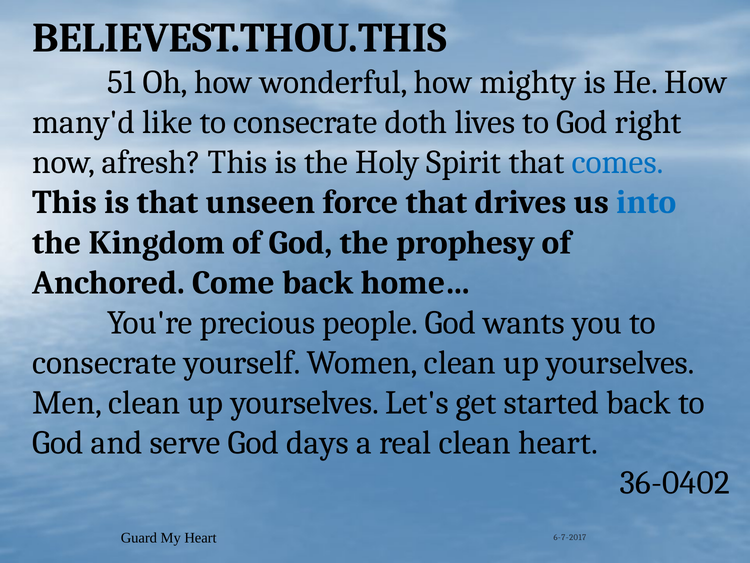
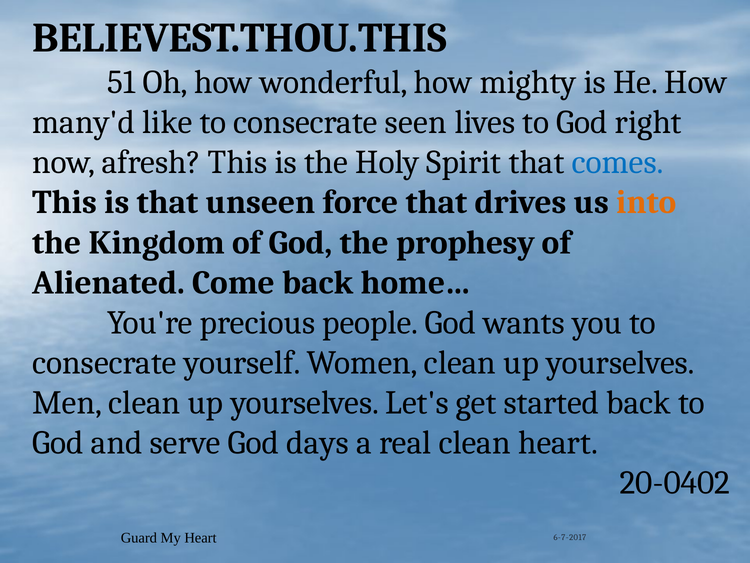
doth: doth -> seen
into colour: blue -> orange
Anchored: Anchored -> Alienated
36-0402: 36-0402 -> 20-0402
